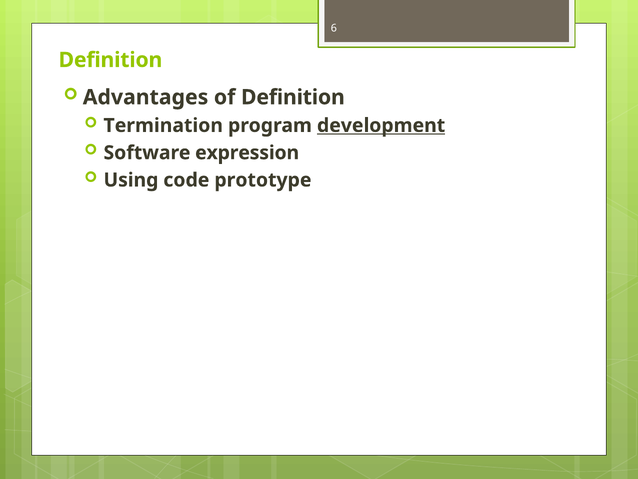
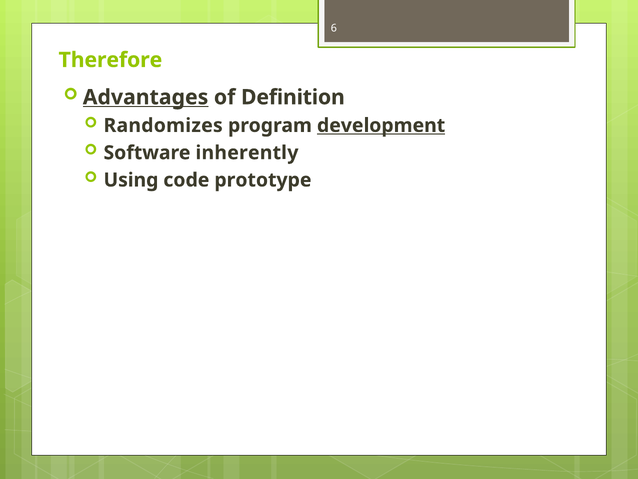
Definition at (110, 60): Definition -> Therefore
Advantages underline: none -> present
Termination: Termination -> Randomizes
expression: expression -> inherently
